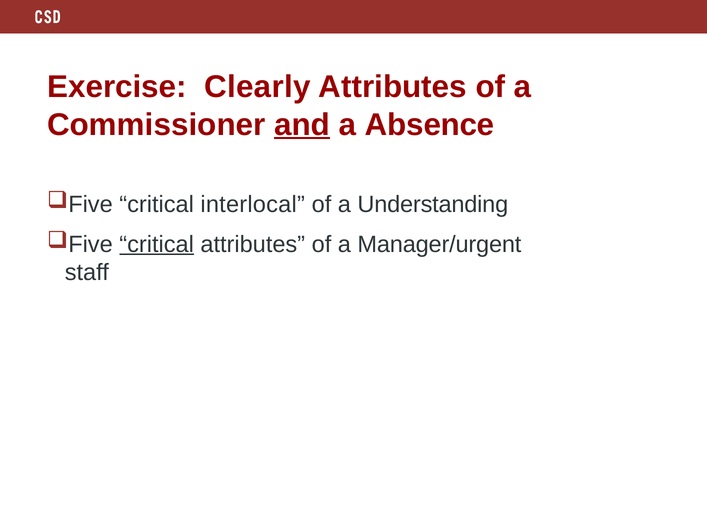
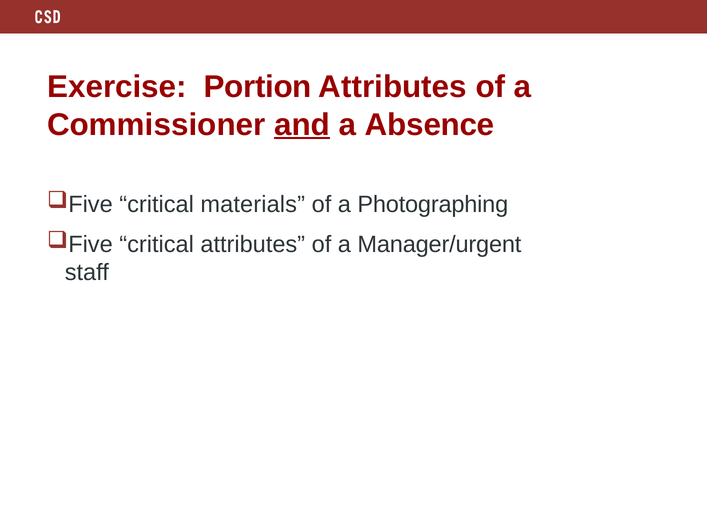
Clearly: Clearly -> Portion
interlocal: interlocal -> materials
Understanding: Understanding -> Photographing
critical at (157, 244) underline: present -> none
